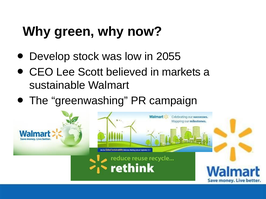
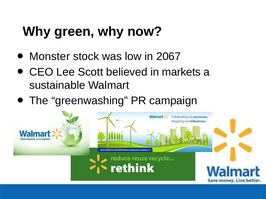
Develop: Develop -> Monster
2055: 2055 -> 2067
